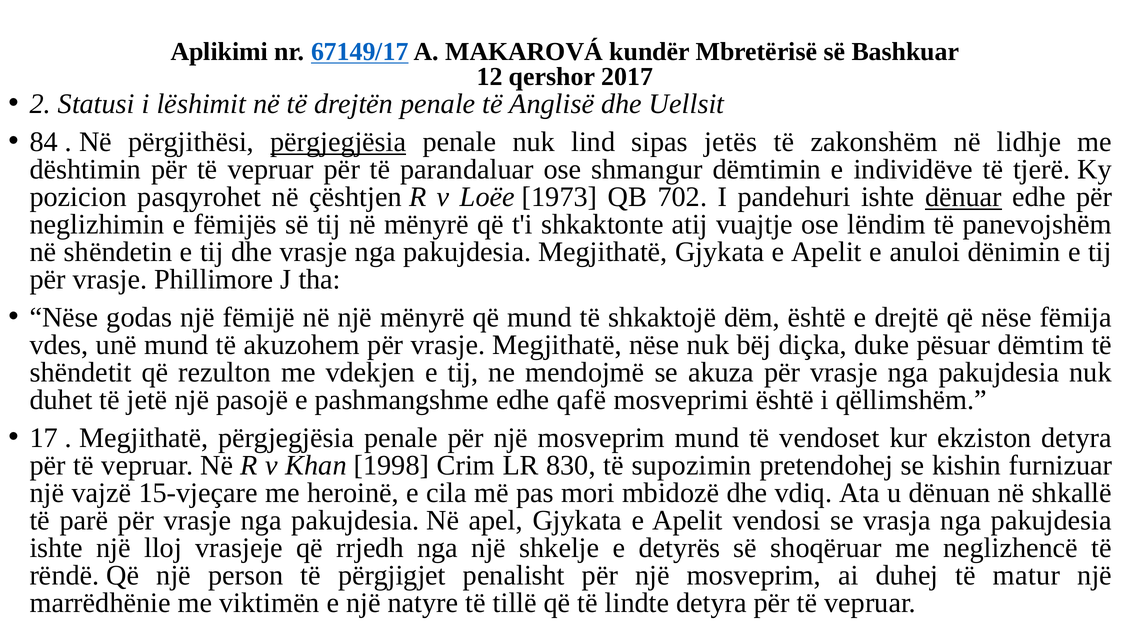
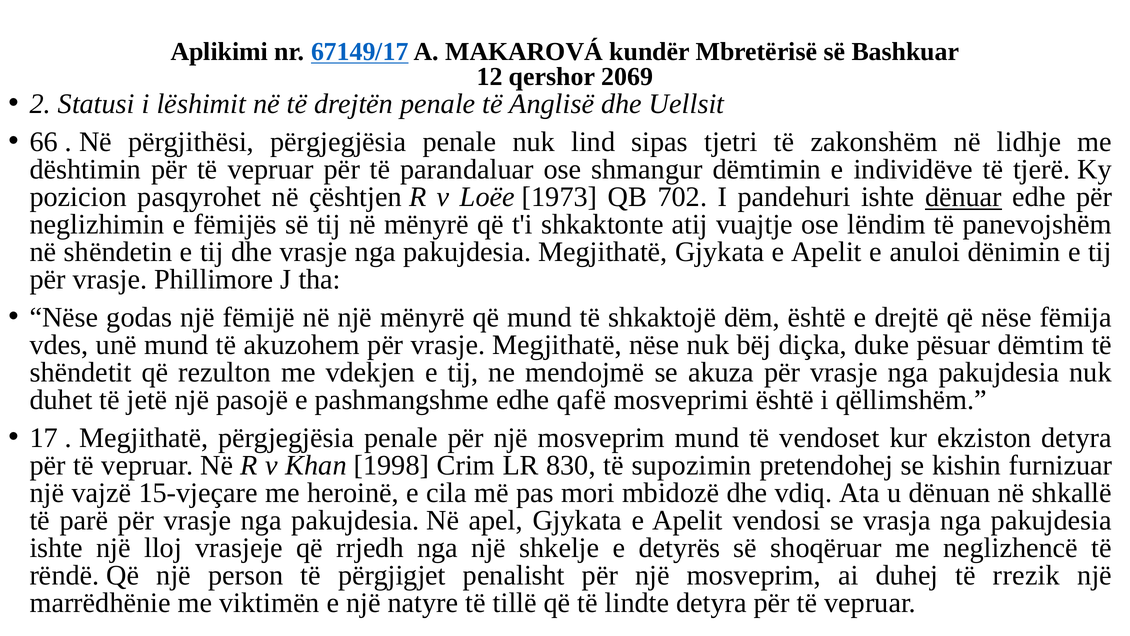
2017: 2017 -> 2069
84: 84 -> 66
përgjegjësia at (338, 142) underline: present -> none
jetës: jetës -> tjetri
matur: matur -> rrezik
